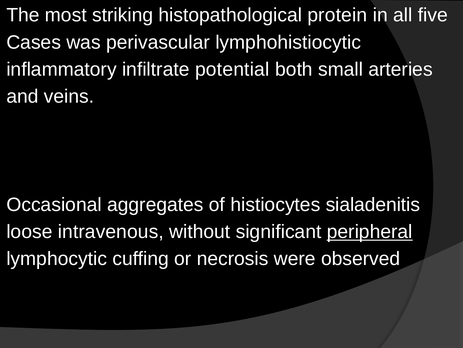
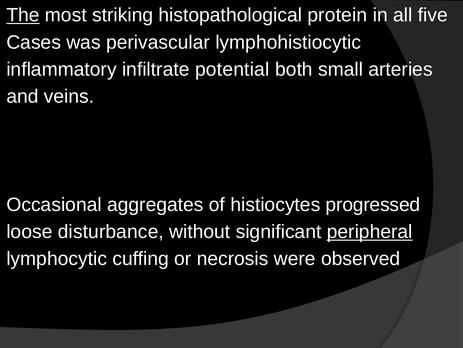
The underline: none -> present
sialadenitis: sialadenitis -> progressed
intravenous: intravenous -> disturbance
